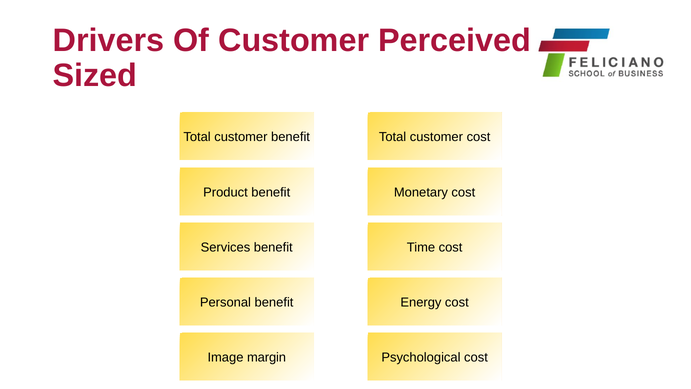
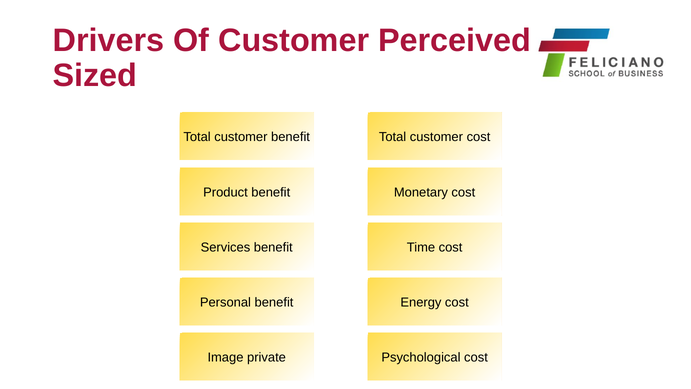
margin: margin -> private
